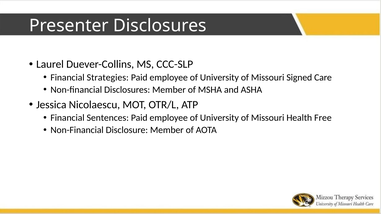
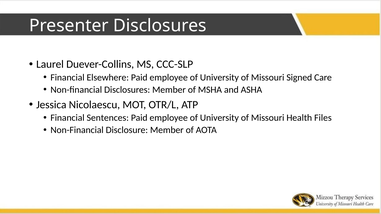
Strategies: Strategies -> Elsewhere
Free: Free -> Files
